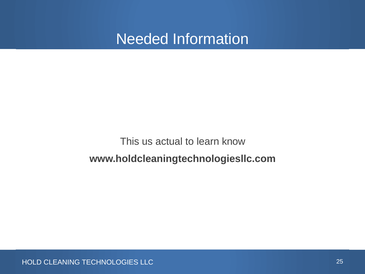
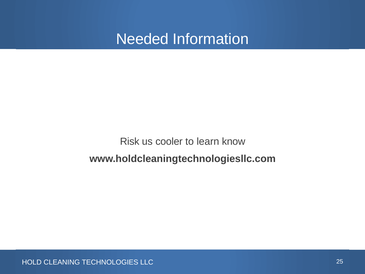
This: This -> Risk
actual: actual -> cooler
